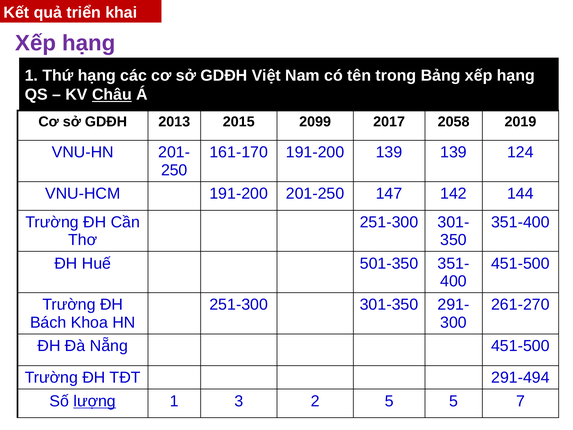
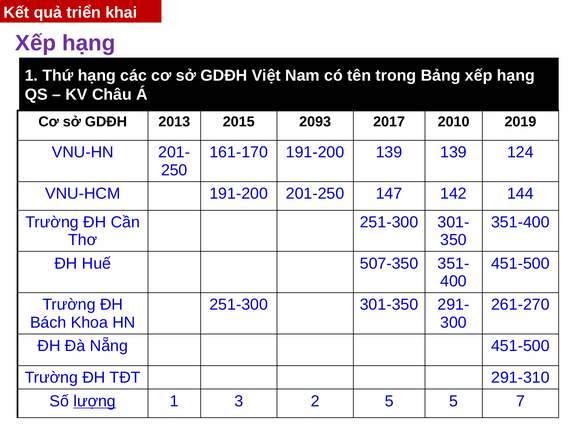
Châu underline: present -> none
2099: 2099 -> 2093
2058: 2058 -> 2010
501-350: 501-350 -> 507-350
291-494: 291-494 -> 291-310
